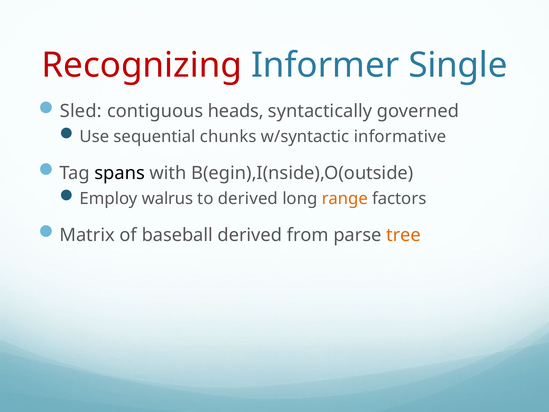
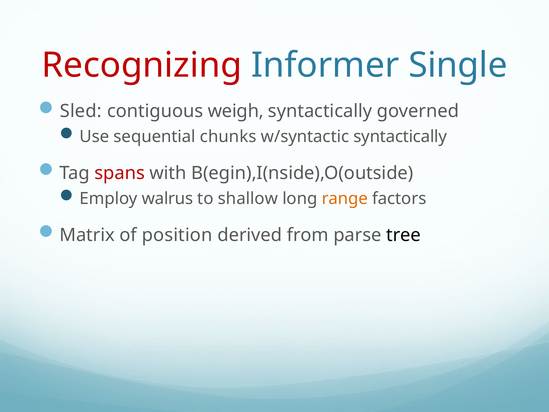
heads: heads -> weigh
w/syntactic informative: informative -> syntactically
spans colour: black -> red
to derived: derived -> shallow
baseball: baseball -> position
tree colour: orange -> black
